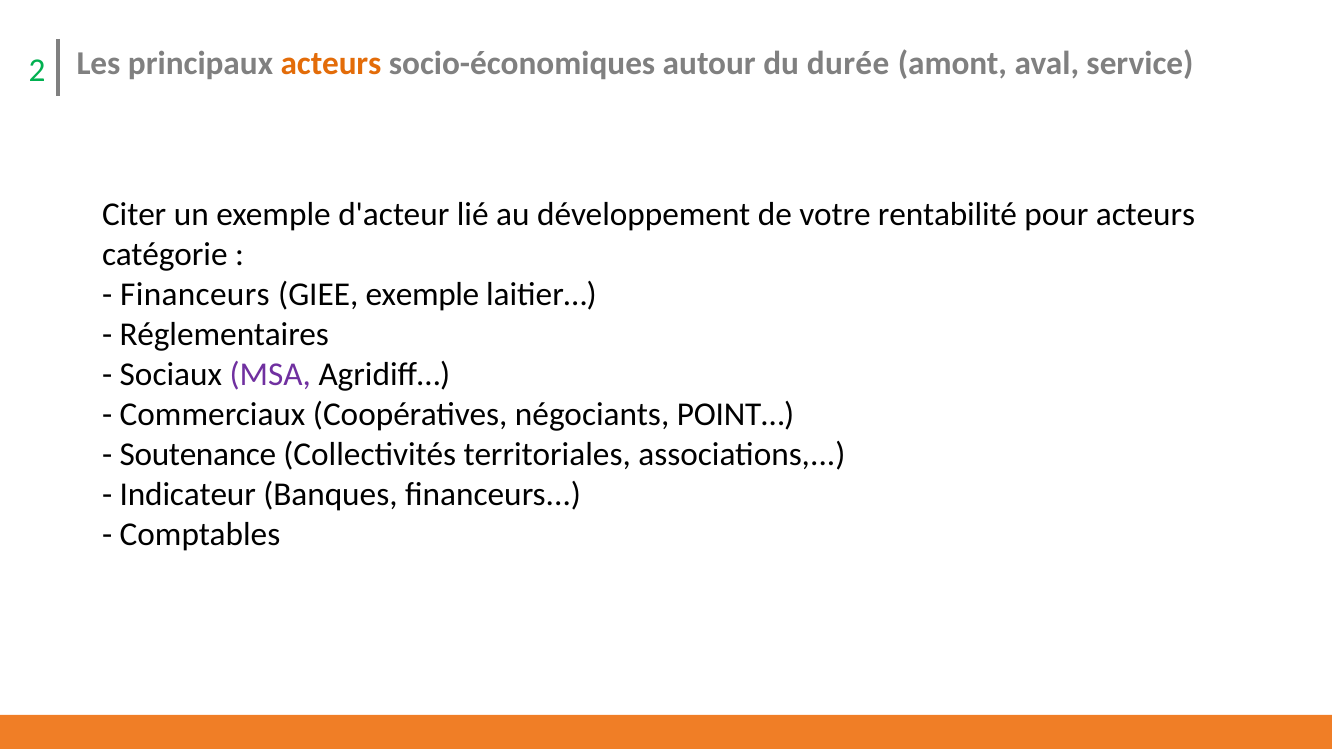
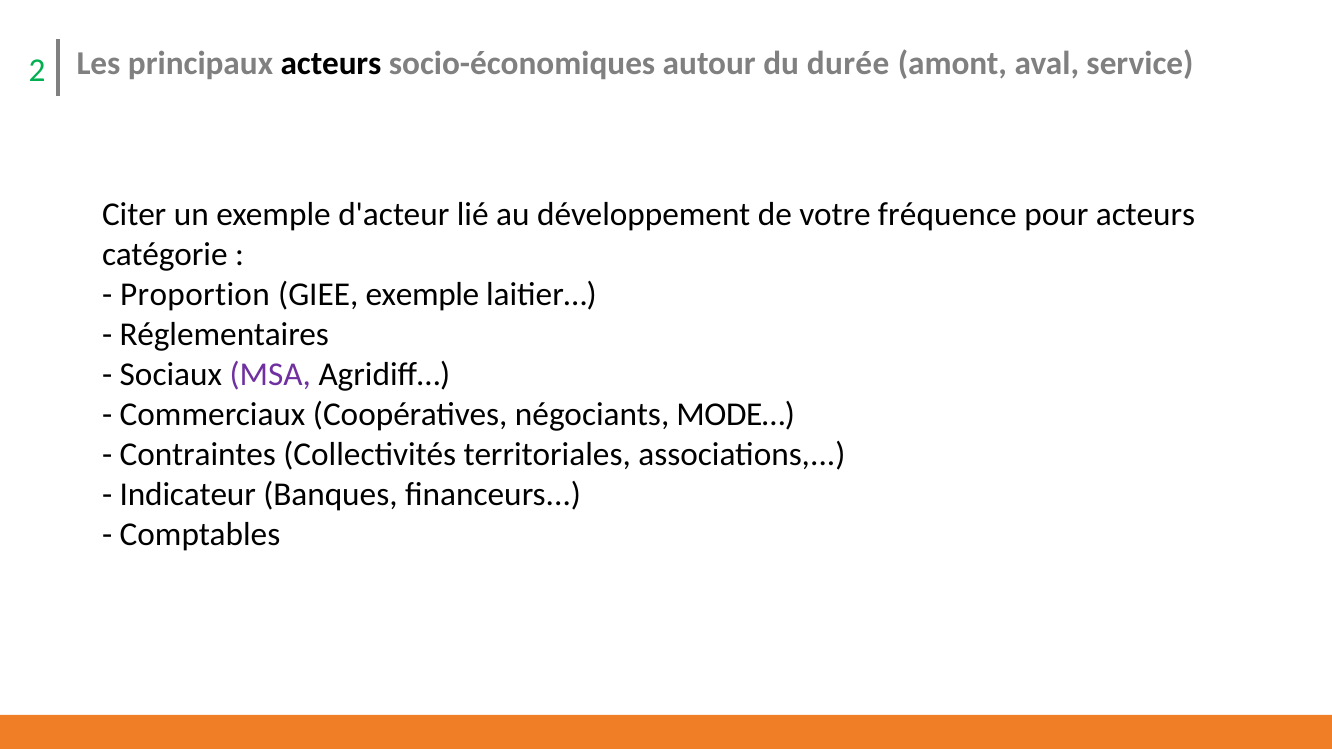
acteurs at (331, 63) colour: orange -> black
rentabilité: rentabilité -> fréquence
Financeurs at (195, 295): Financeurs -> Proportion
POINT…: POINT… -> MODE…
Soutenance: Soutenance -> Contraintes
